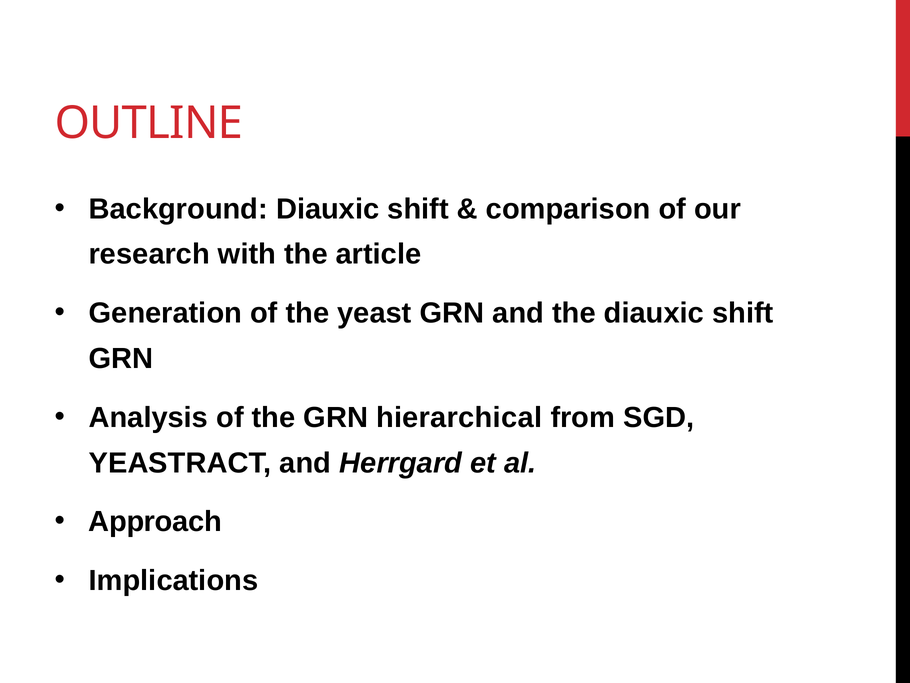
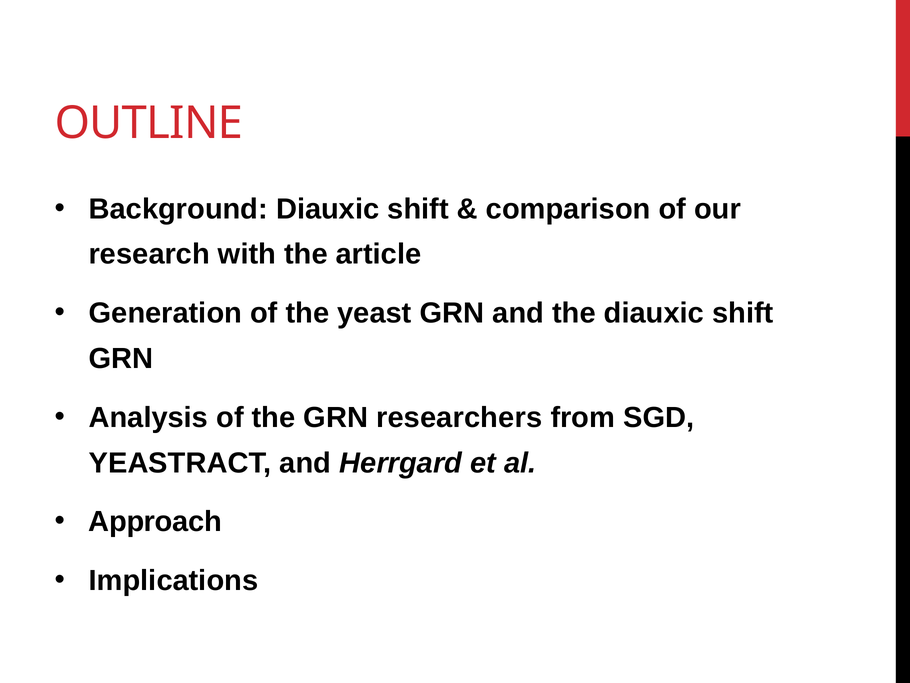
hierarchical: hierarchical -> researchers
